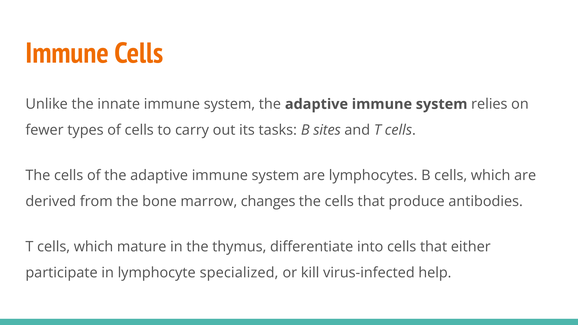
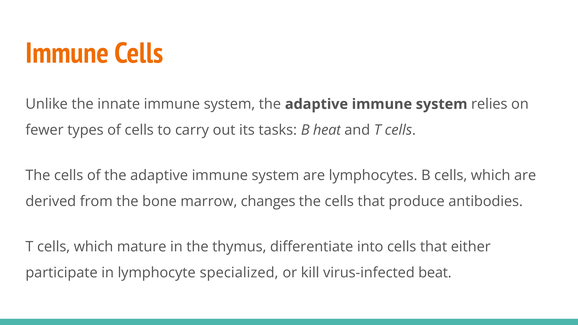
sites: sites -> heat
help: help -> beat
